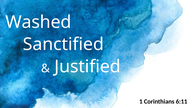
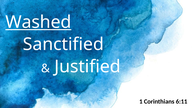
Washed underline: none -> present
